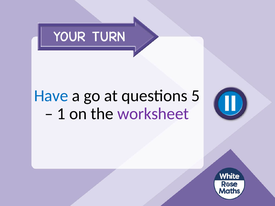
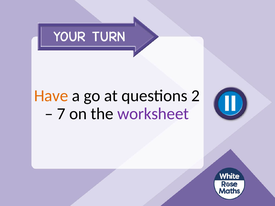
Have colour: blue -> orange
5: 5 -> 2
1: 1 -> 7
